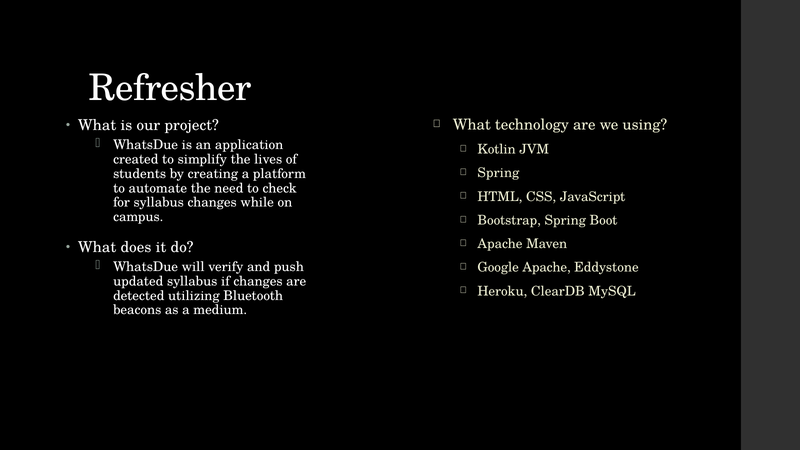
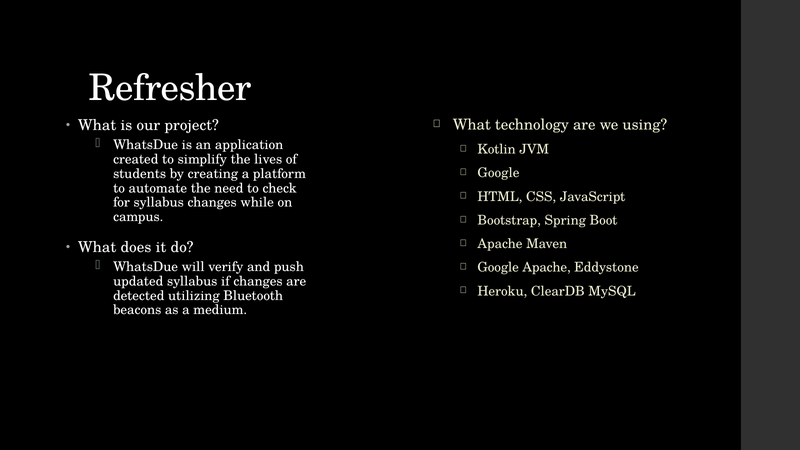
Spring at (498, 173): Spring -> Google
